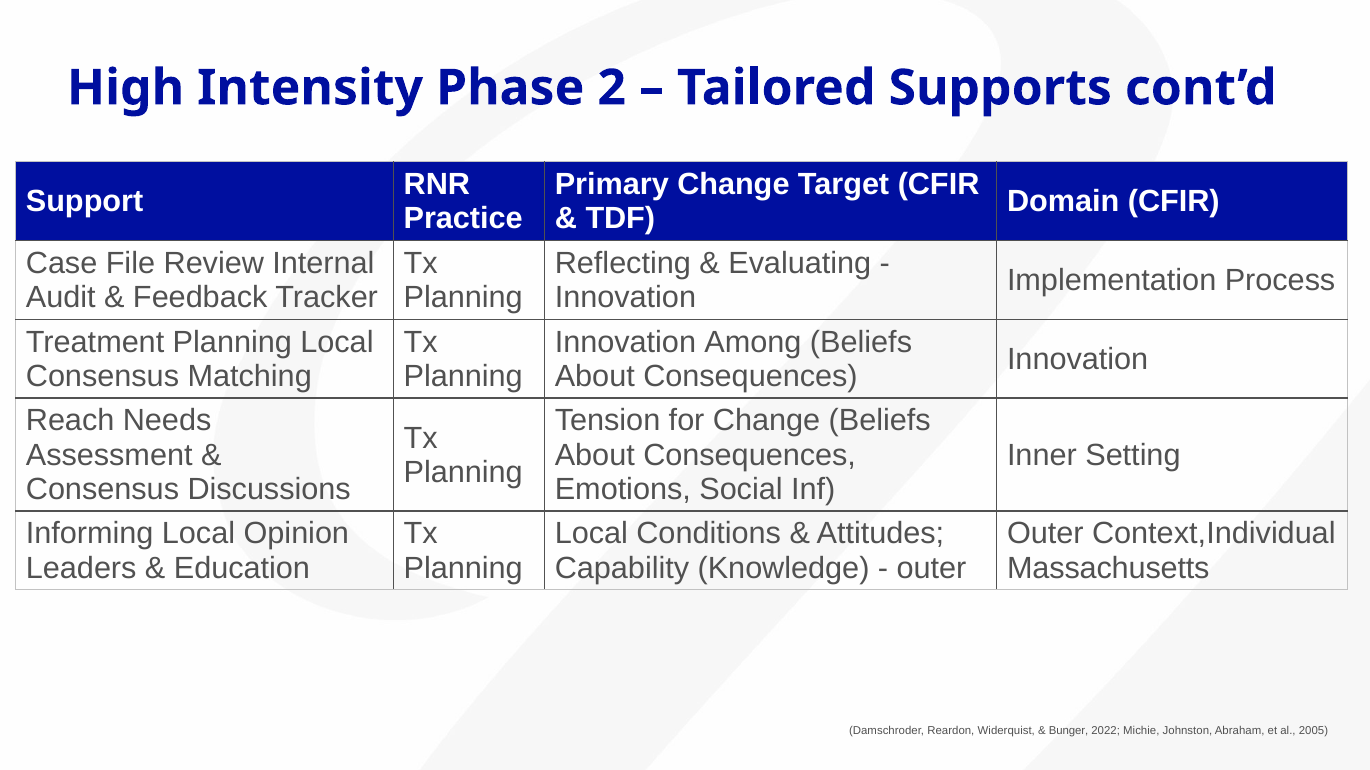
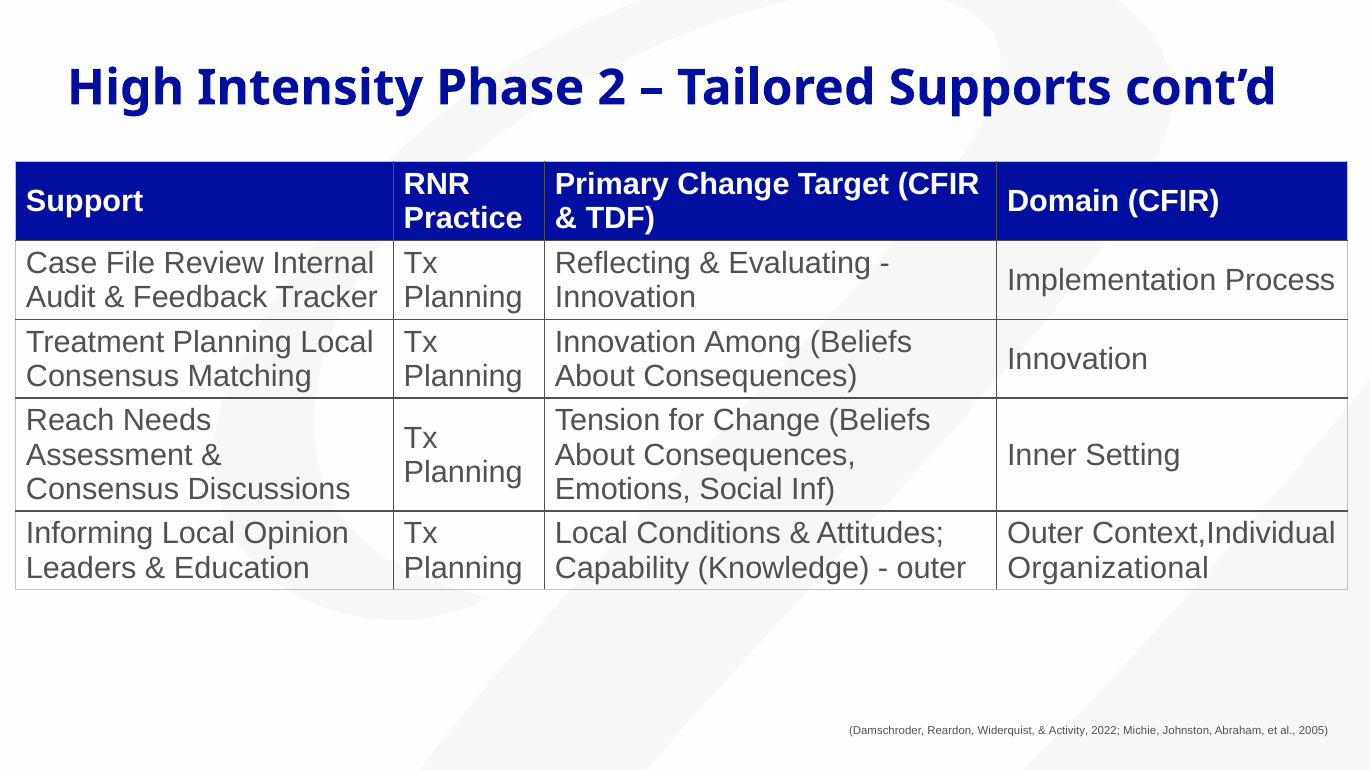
Massachusetts: Massachusetts -> Organizational
Bunger: Bunger -> Activity
